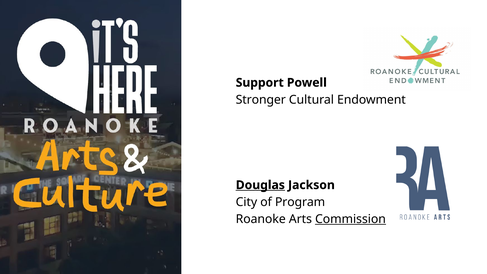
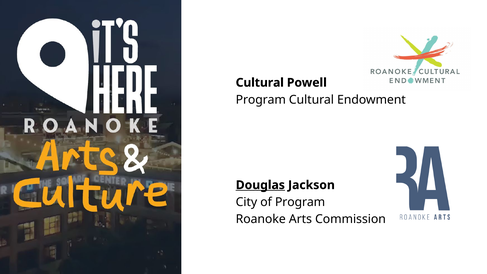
Support at (260, 83): Support -> Cultural
Stronger at (261, 100): Stronger -> Program
Commission underline: present -> none
